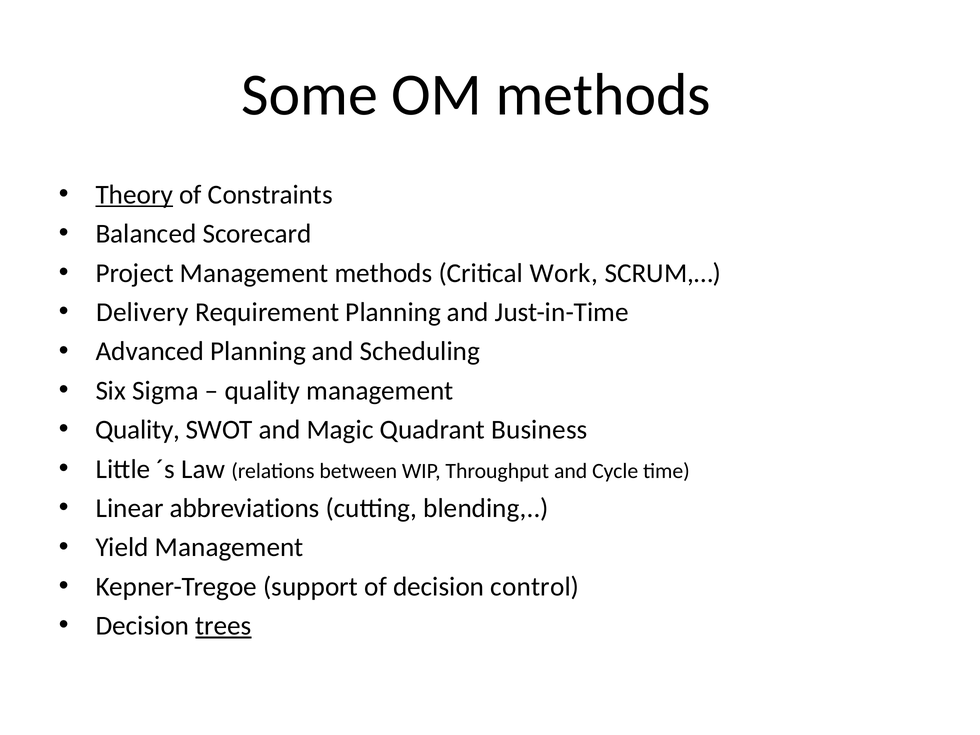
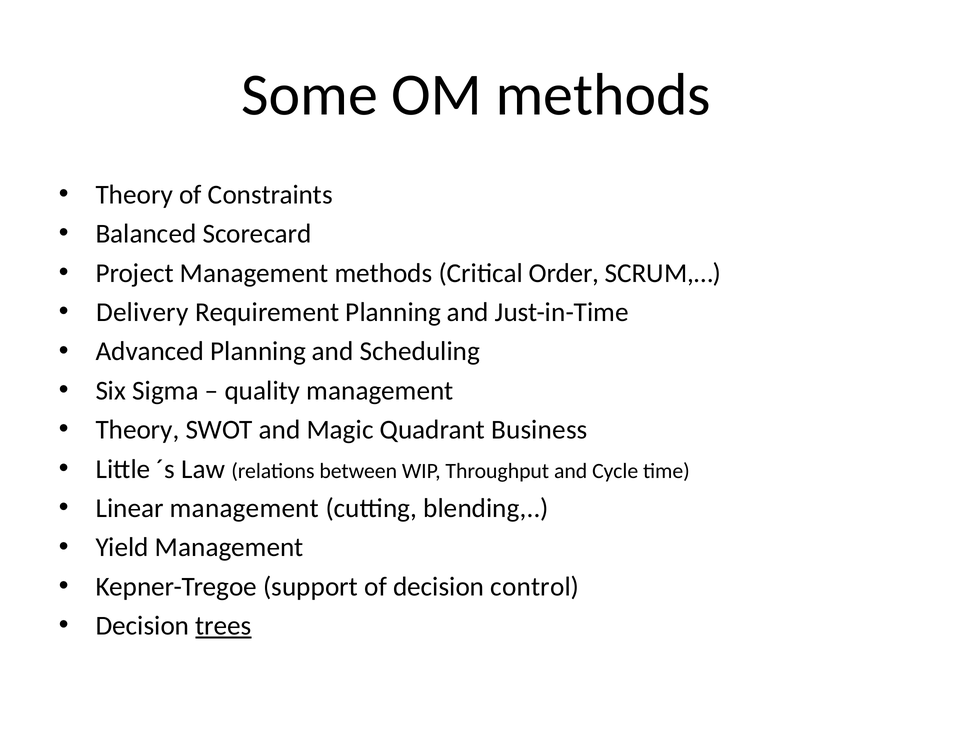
Theory at (134, 195) underline: present -> none
Work: Work -> Order
Quality at (138, 430): Quality -> Theory
Linear abbreviations: abbreviations -> management
